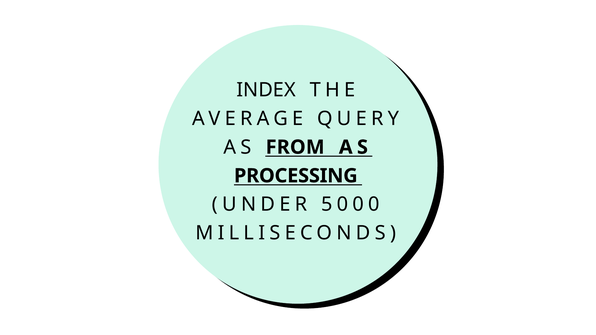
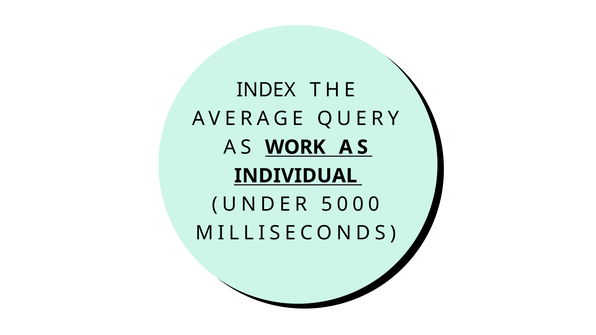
FROM: FROM -> WORK
PROCESSING: PROCESSING -> INDIVIDUAL
